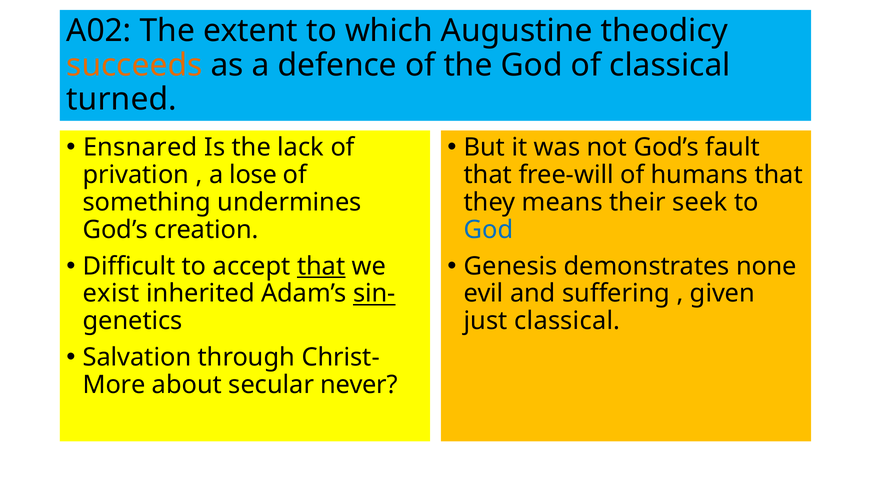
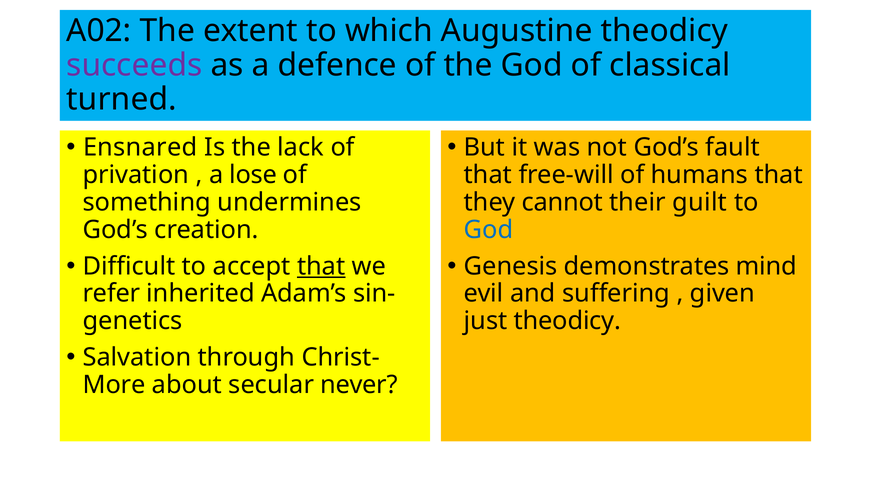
succeeds colour: orange -> purple
means: means -> cannot
seek: seek -> guilt
none: none -> mind
exist: exist -> refer
sin- underline: present -> none
just classical: classical -> theodicy
